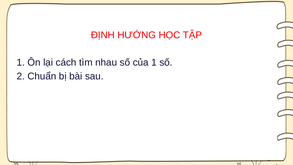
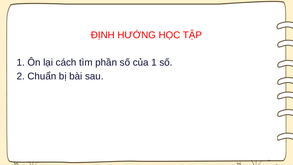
nhau: nhau -> phần
